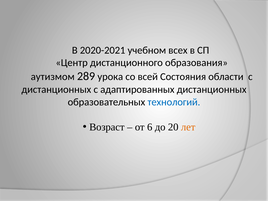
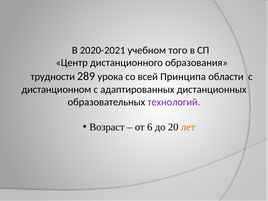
всех: всех -> того
аутизмом: аутизмом -> трудности
Состояния: Состояния -> Принципа
дистанционных at (56, 90): дистанционных -> дистанционном
технологий colour: blue -> purple
